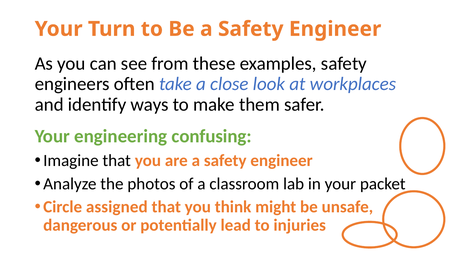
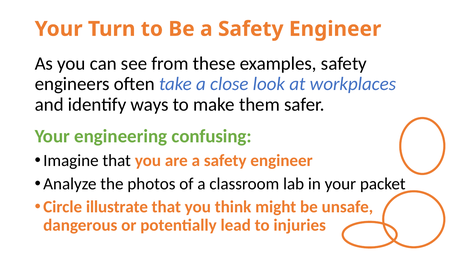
assigned: assigned -> illustrate
